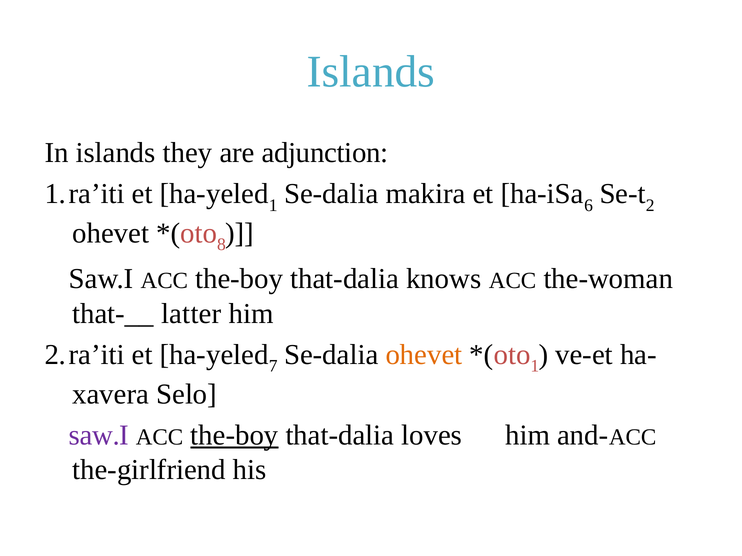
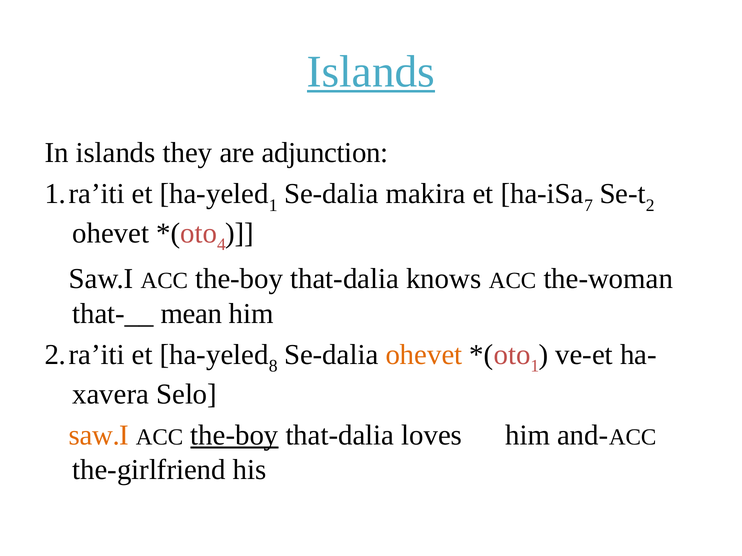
Islands at (371, 72) underline: none -> present
6: 6 -> 7
8: 8 -> 4
latter: latter -> mean
7: 7 -> 8
saw.I at (99, 436) colour: purple -> orange
